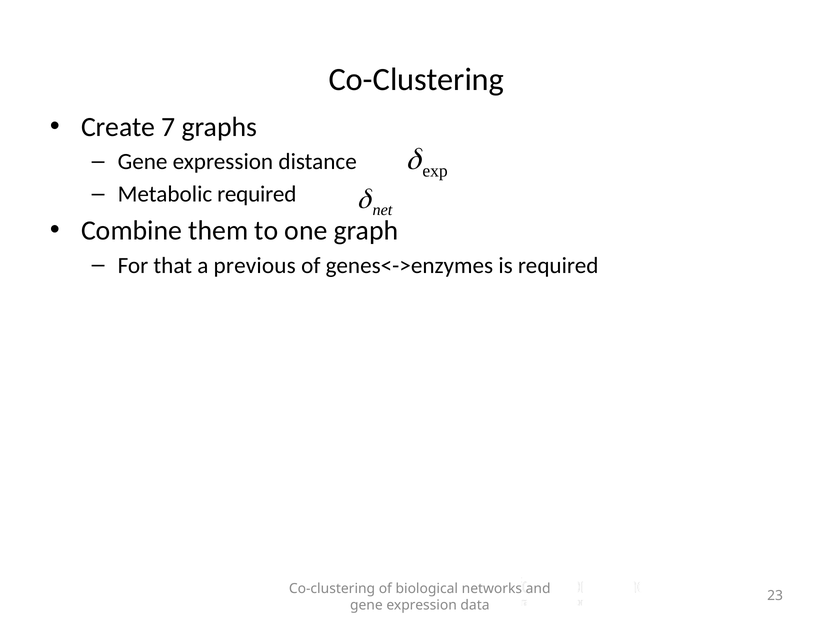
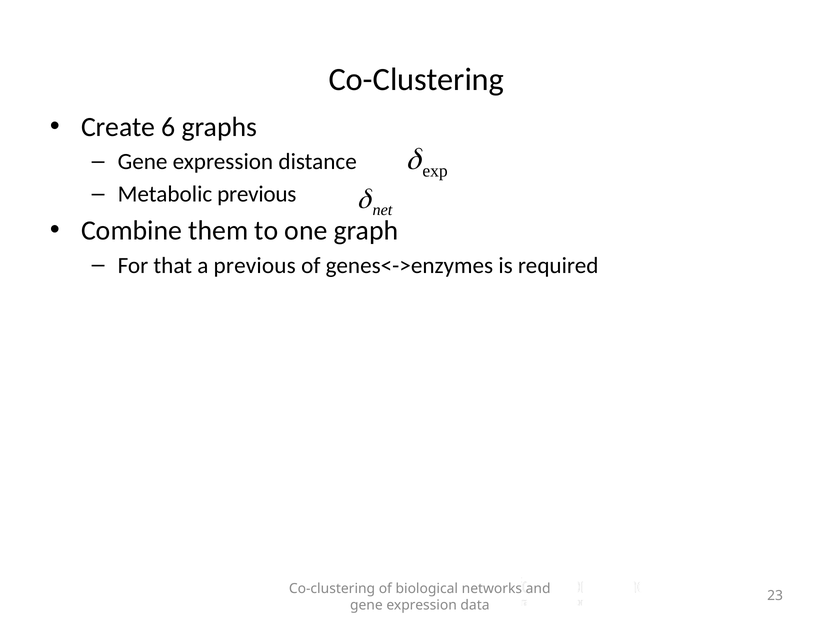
7: 7 -> 6
Metabolic required: required -> previous
